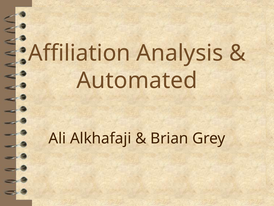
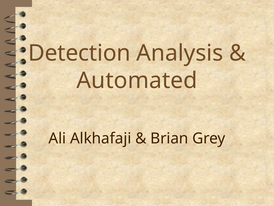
Affiliation: Affiliation -> Detection
